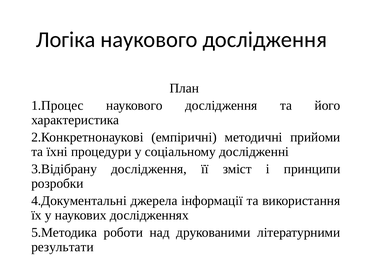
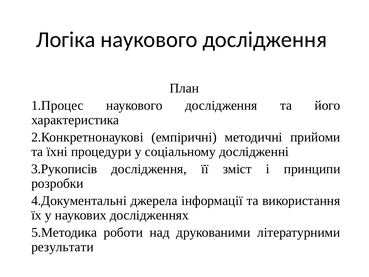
3.Відібрану: 3.Відібрану -> 3.Рукописів
